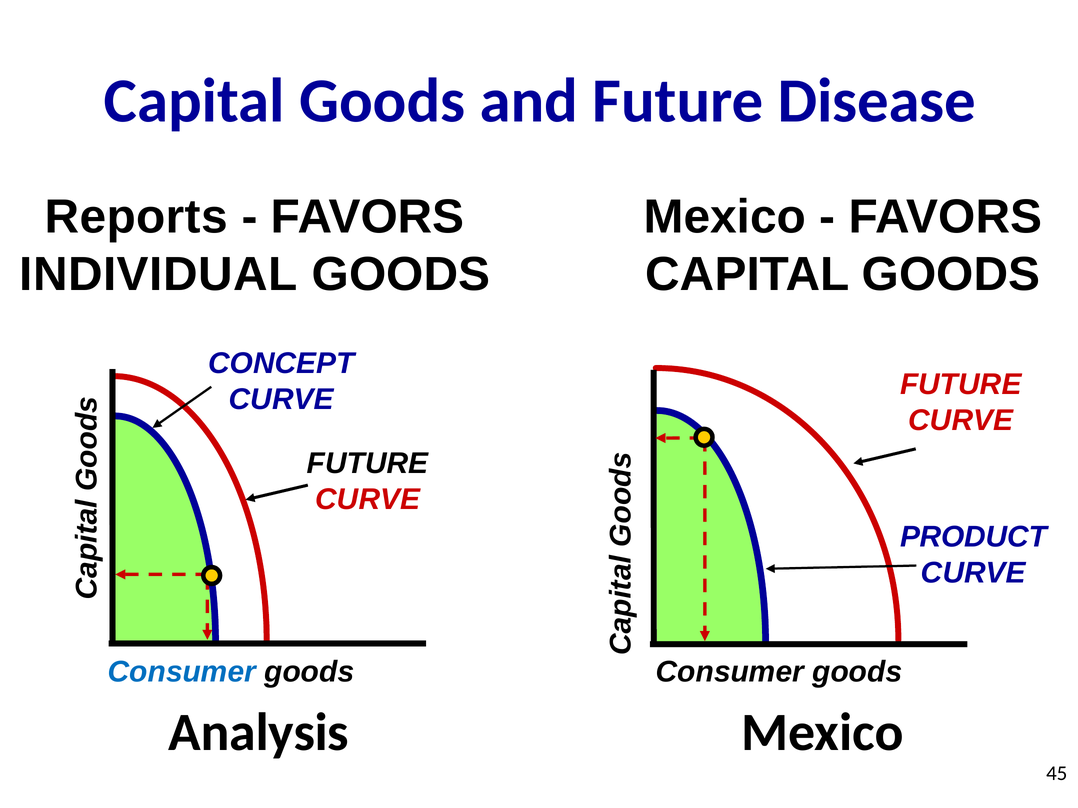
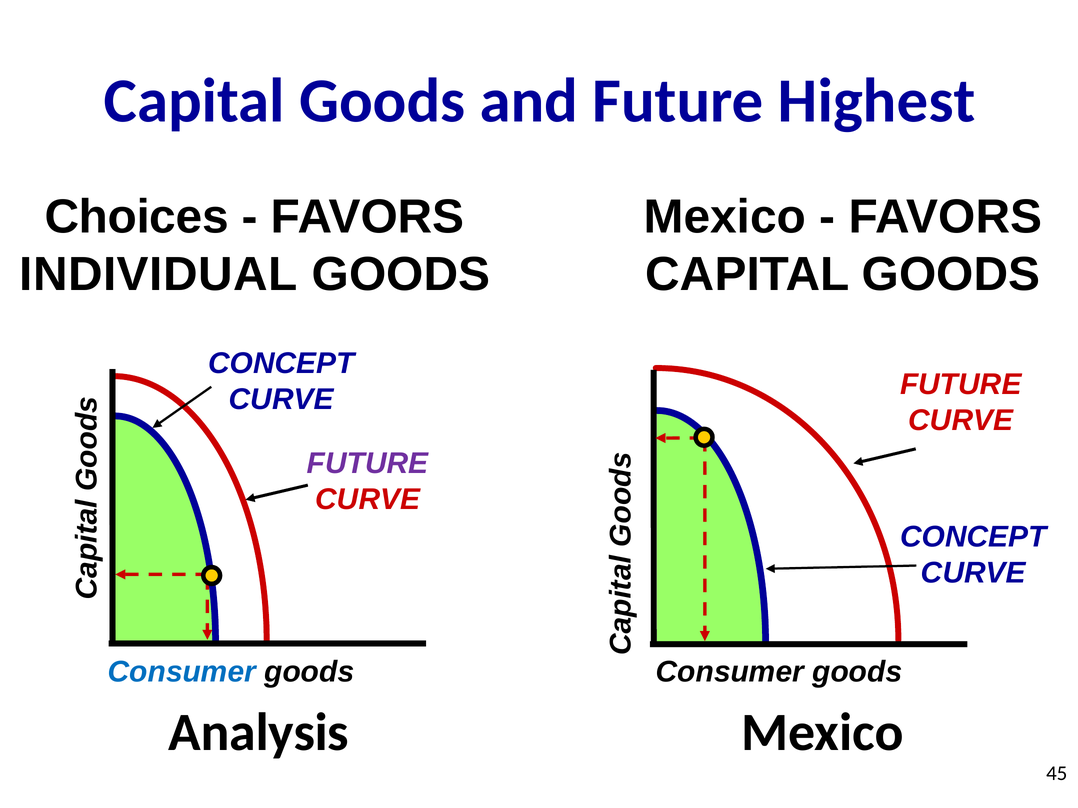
Disease: Disease -> Highest
Reports: Reports -> Choices
FUTURE at (368, 464) colour: black -> purple
PRODUCT at (974, 537): PRODUCT -> CONCEPT
